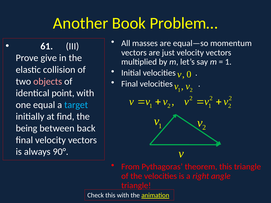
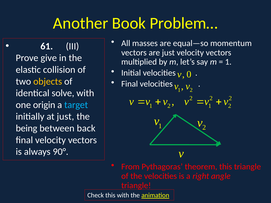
objects colour: pink -> yellow
point: point -> solve
equal: equal -> origin
at find: find -> just
